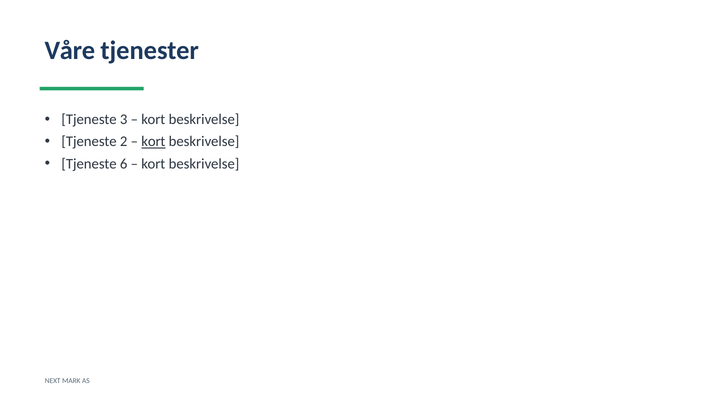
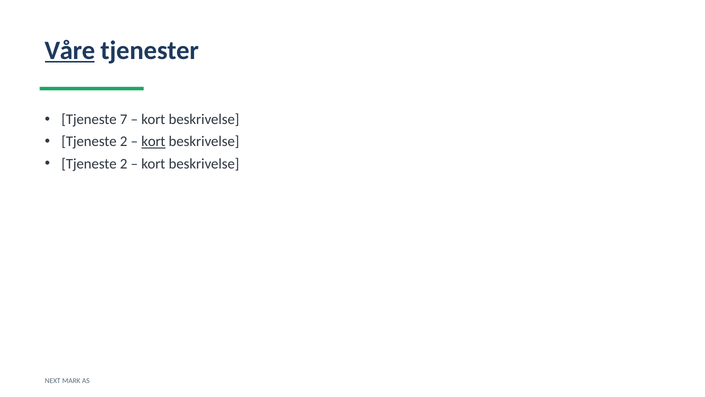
Våre underline: none -> present
3: 3 -> 7
6 at (124, 163): 6 -> 2
